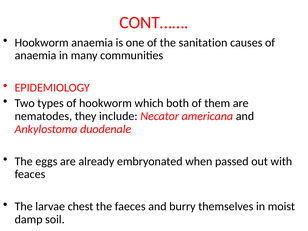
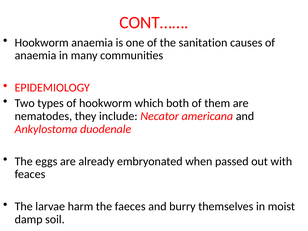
chest: chest -> harm
